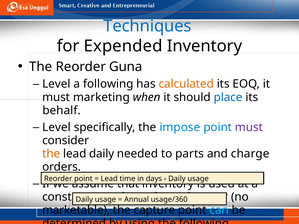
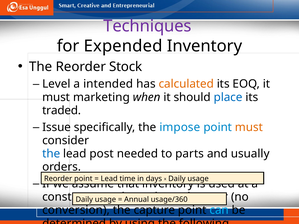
Techniques colour: blue -> purple
Guna: Guna -> Stock
a following: following -> intended
behalf: behalf -> traded
Level at (57, 127): Level -> Issue
must at (249, 127) colour: purple -> orange
the at (51, 154) colour: orange -> blue
lead daily: daily -> post
charge: charge -> usually
marketable: marketable -> conversion
